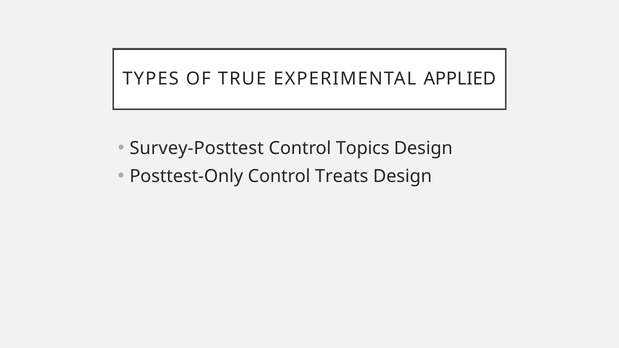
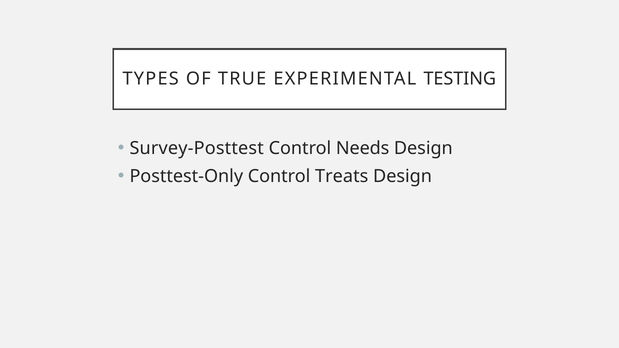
APPLIED: APPLIED -> TESTING
Topics: Topics -> Needs
